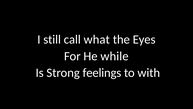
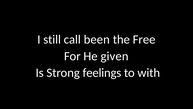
what: what -> been
Eyes: Eyes -> Free
while: while -> given
